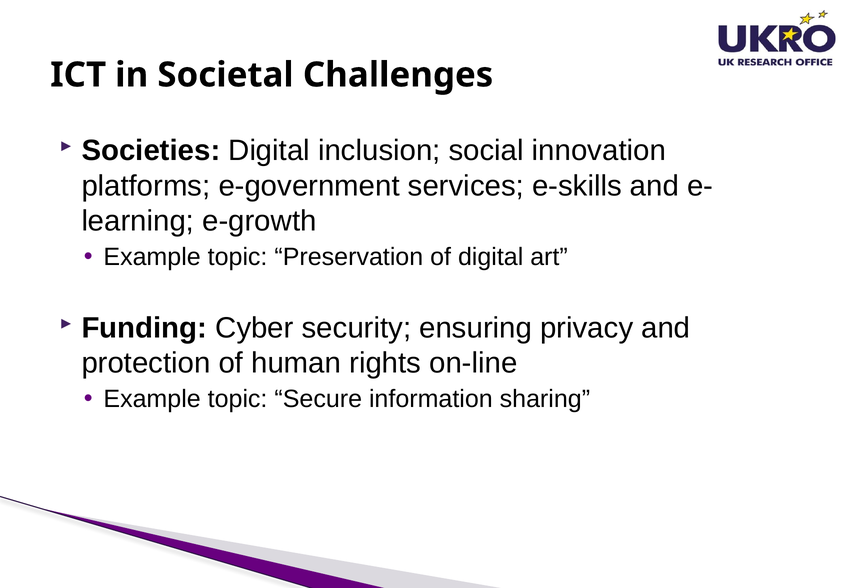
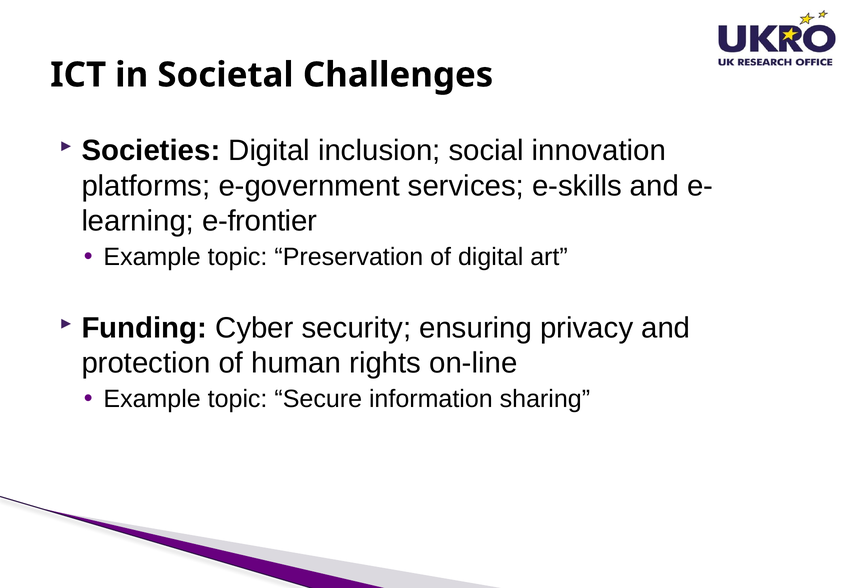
e-growth: e-growth -> e-frontier
